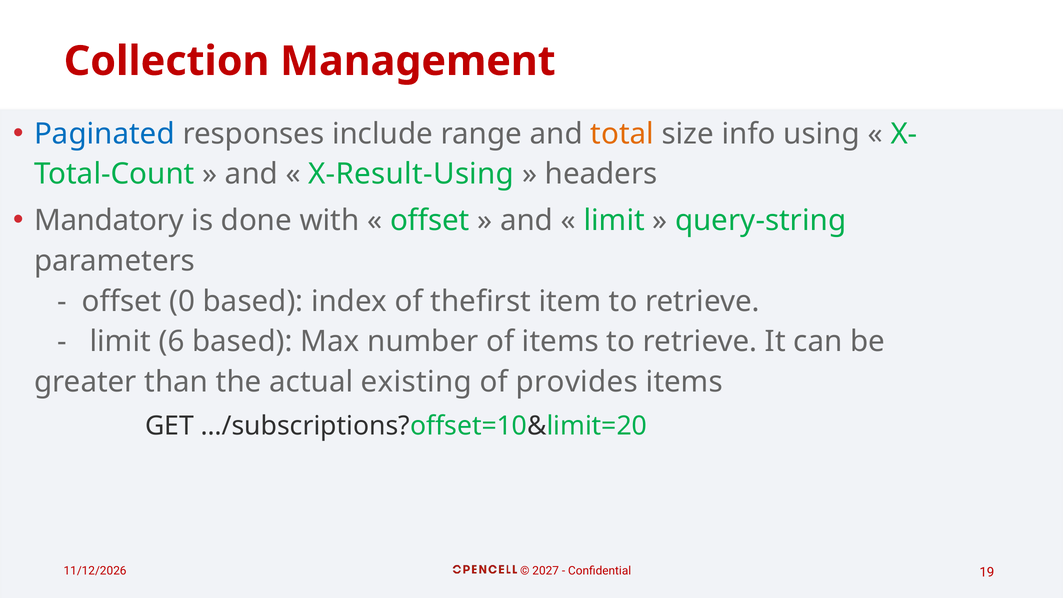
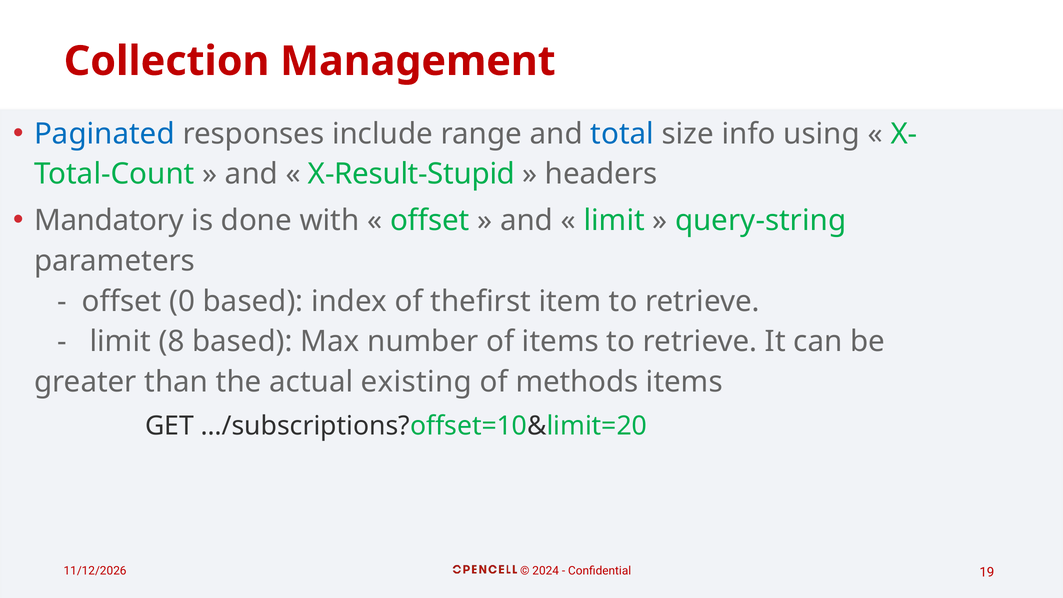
total colour: orange -> blue
X-Result-Using: X-Result-Using -> X-Result-Stupid
6: 6 -> 8
provides: provides -> methods
2027: 2027 -> 2024
